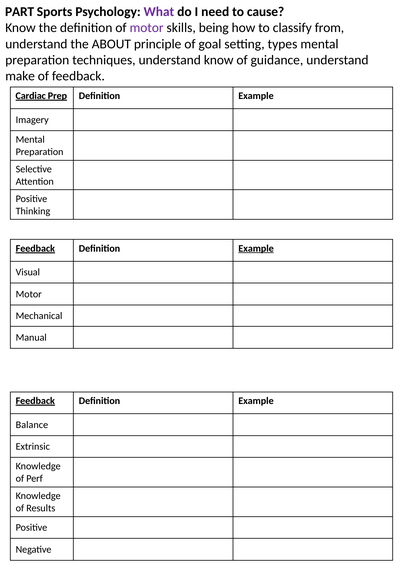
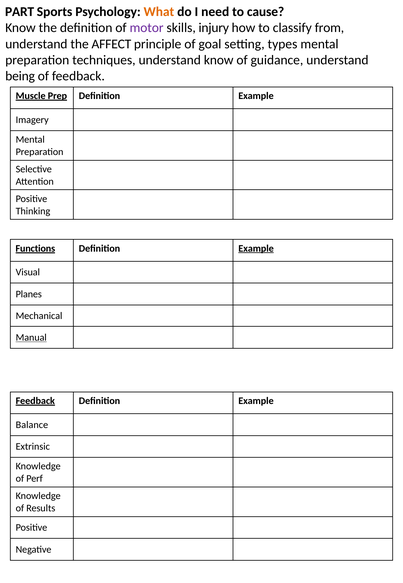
What colour: purple -> orange
being: being -> injury
ABOUT: ABOUT -> AFFECT
make: make -> being
Cardiac: Cardiac -> Muscle
Feedback at (35, 248): Feedback -> Functions
Motor at (29, 294): Motor -> Planes
Manual underline: none -> present
